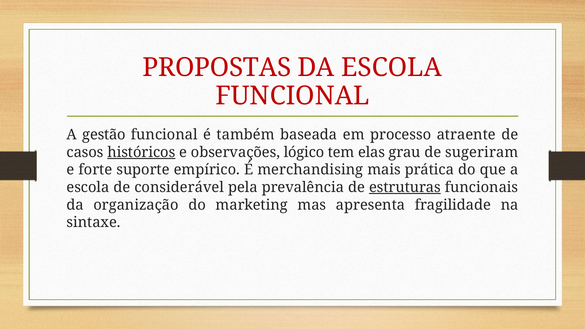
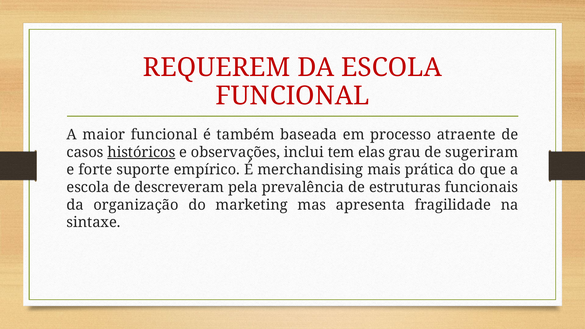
PROPOSTAS: PROPOSTAS -> REQUEREM
gestão: gestão -> maior
lógico: lógico -> inclui
considerável: considerável -> descreveram
estruturas underline: present -> none
